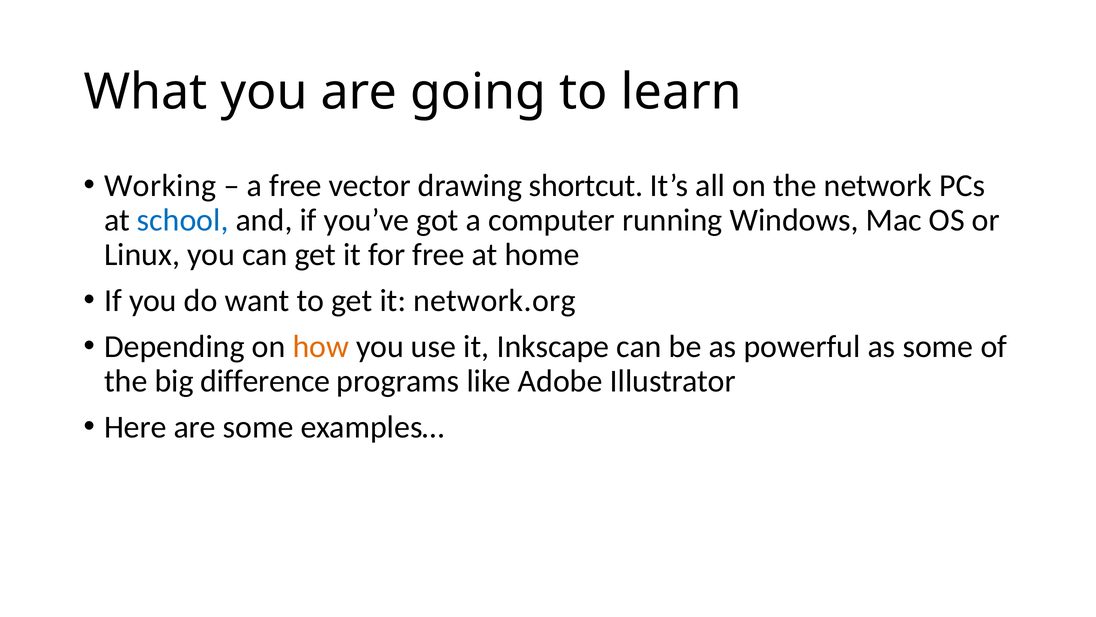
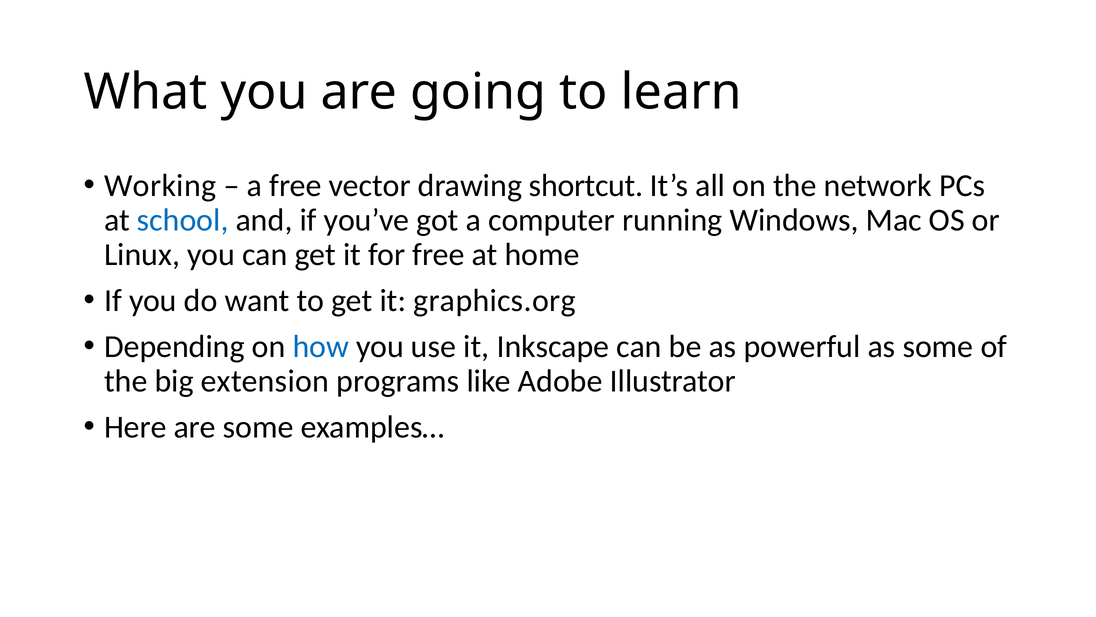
network.org: network.org -> graphics.org
how colour: orange -> blue
difference: difference -> extension
